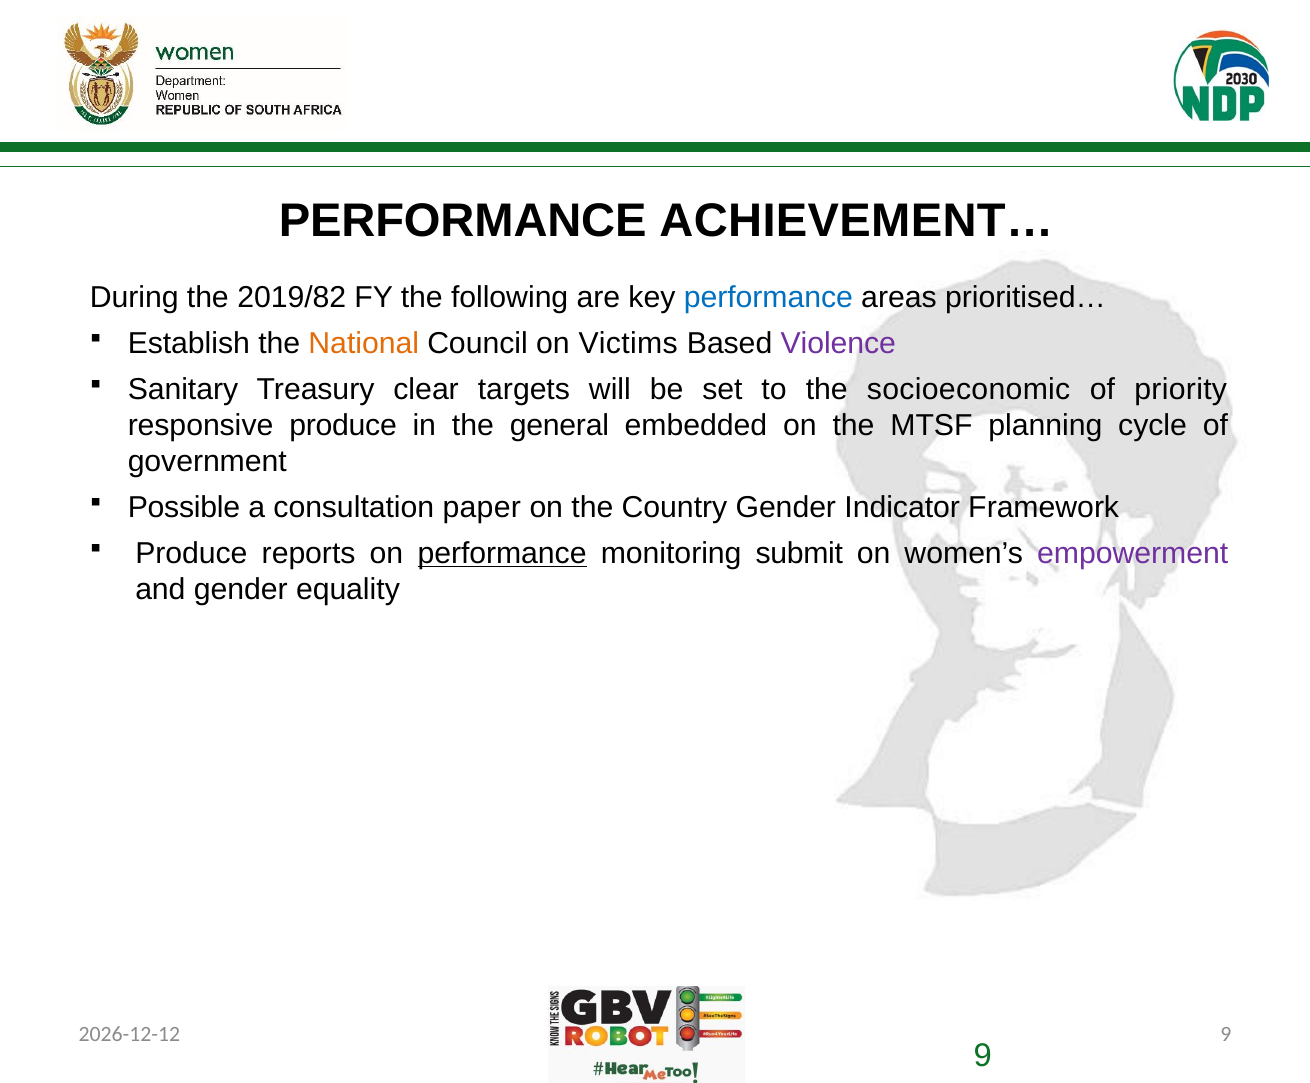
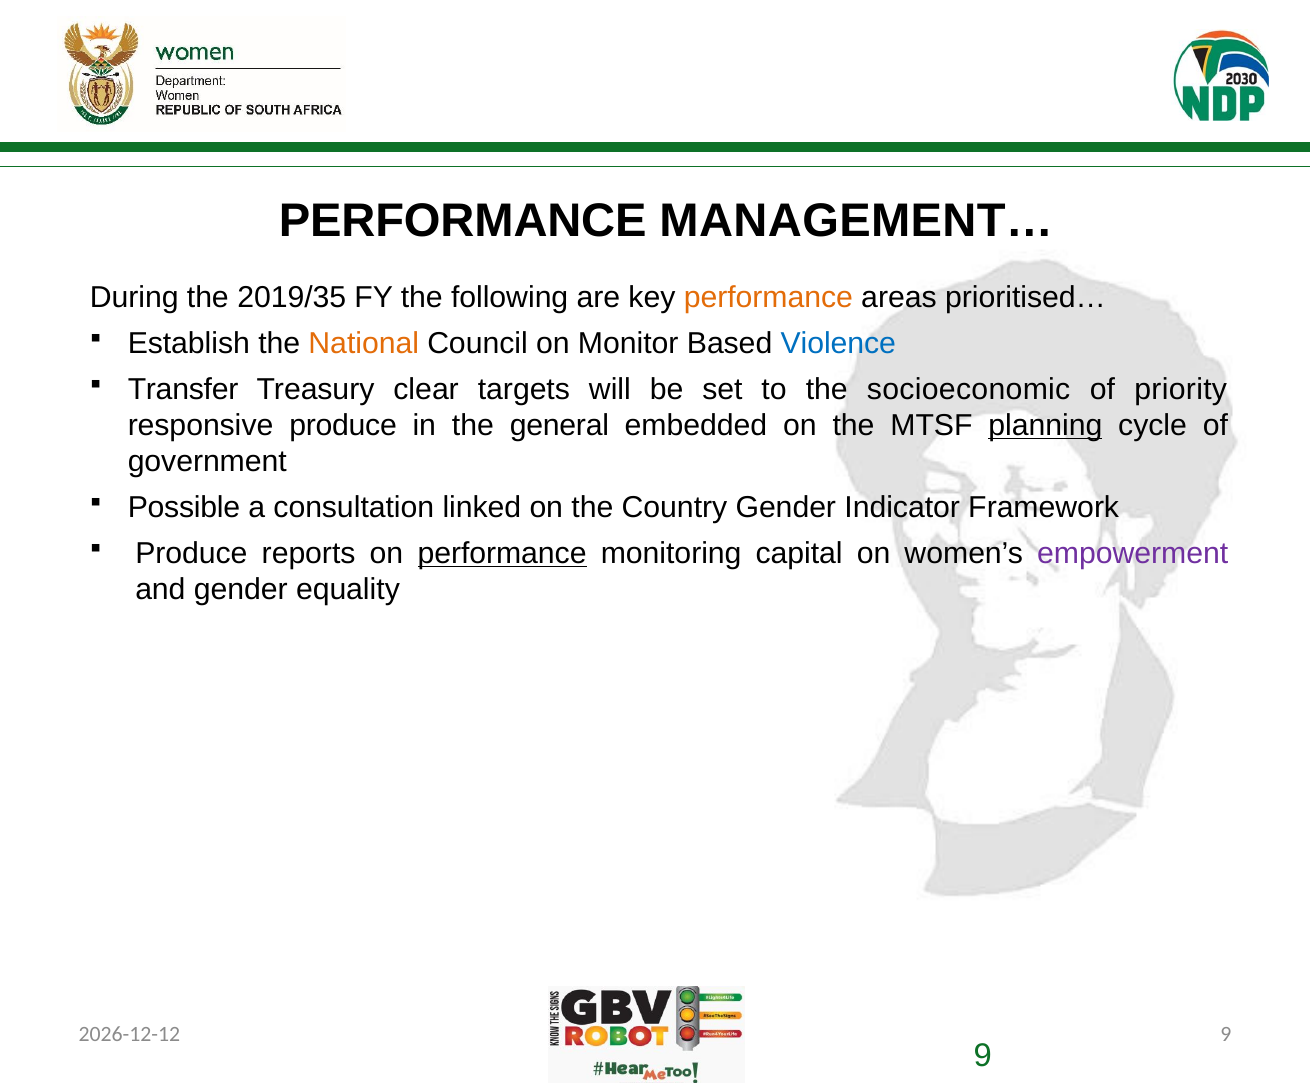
ACHIEVEMENT…: ACHIEVEMENT… -> MANAGEMENT…
2019/82: 2019/82 -> 2019/35
performance at (768, 298) colour: blue -> orange
Victims: Victims -> Monitor
Violence colour: purple -> blue
Sanitary: Sanitary -> Transfer
planning underline: none -> present
paper: paper -> linked
submit: submit -> capital
